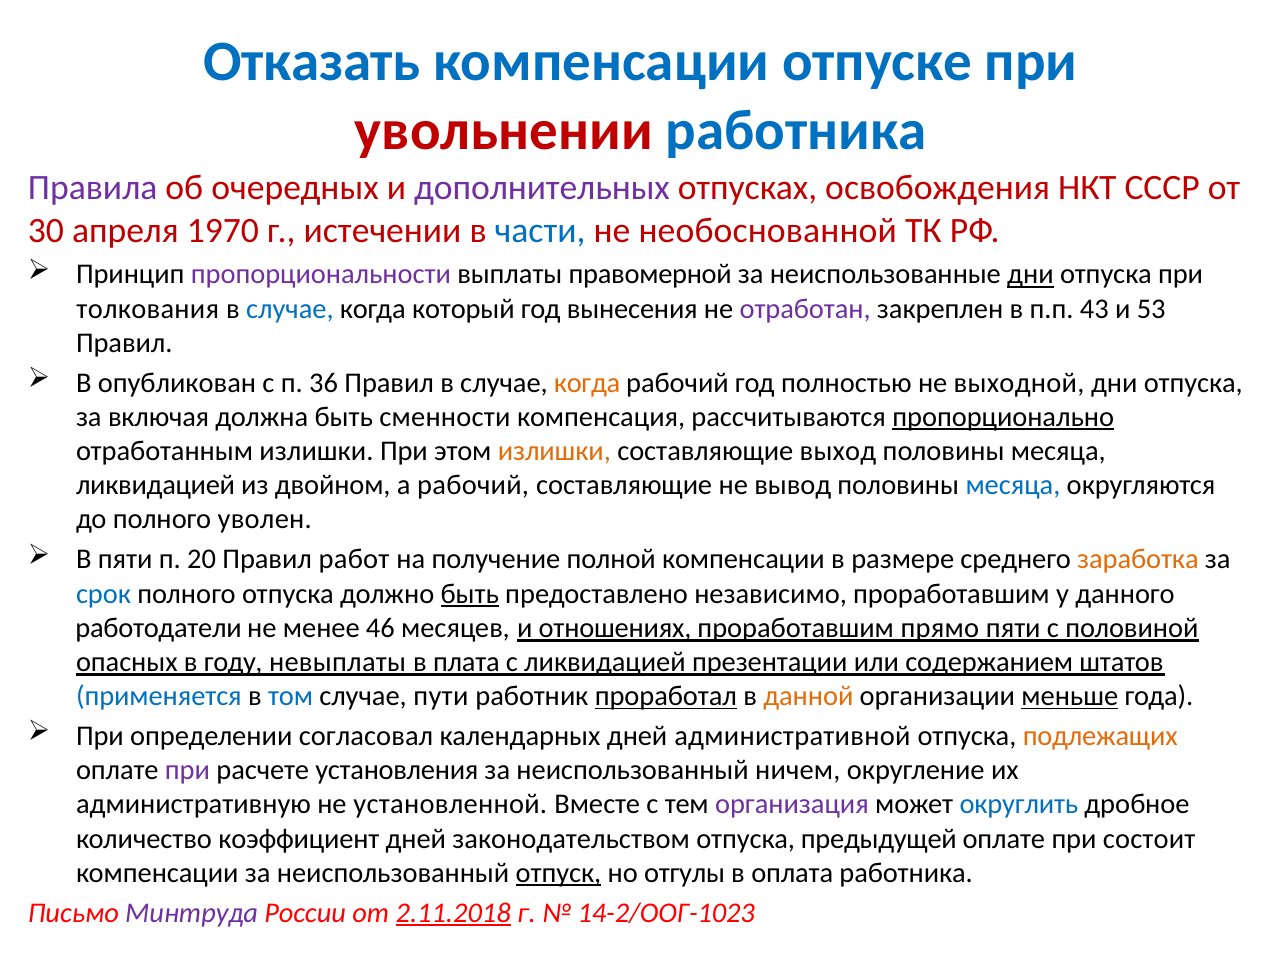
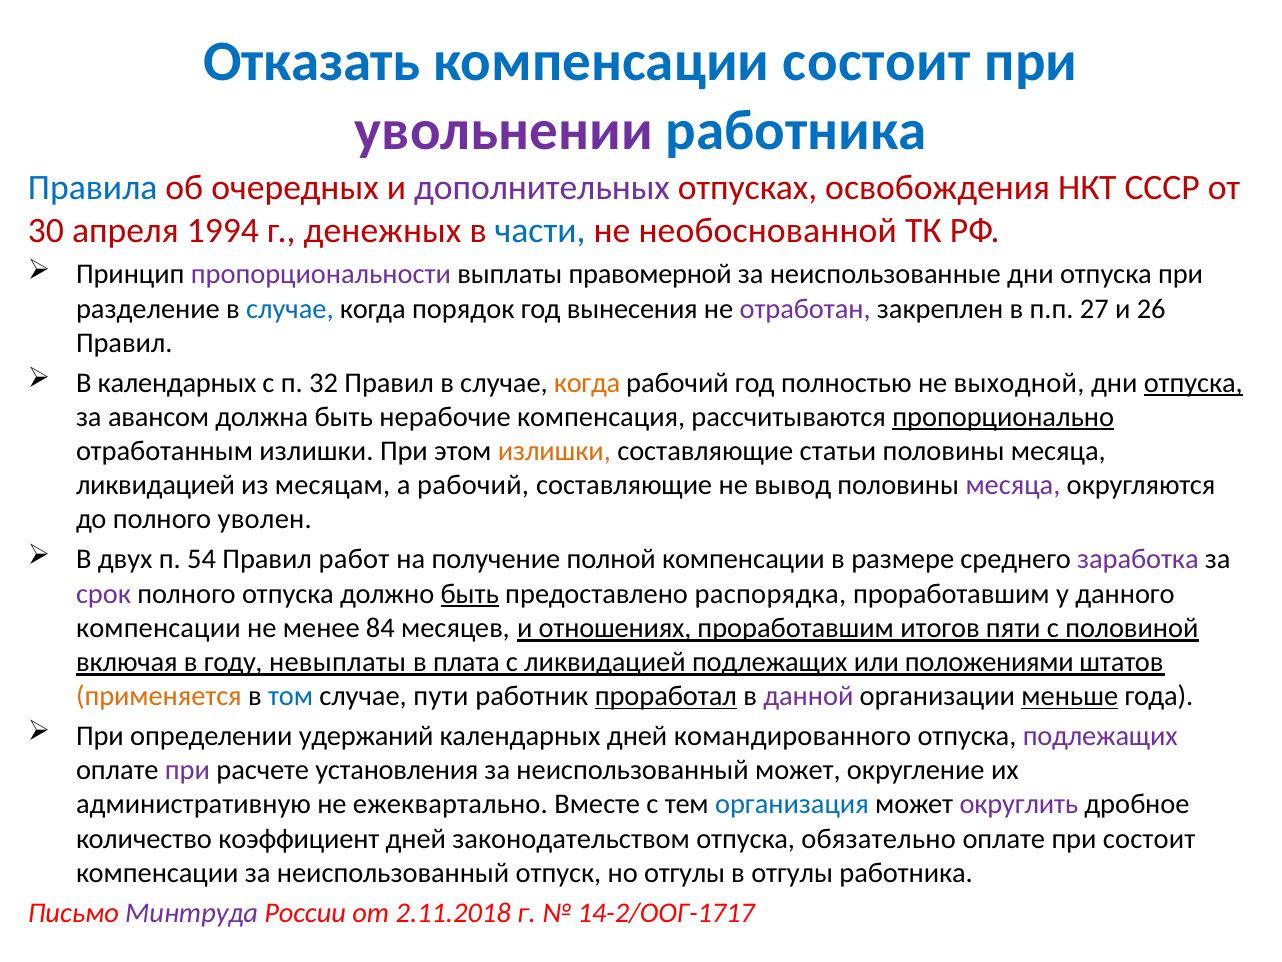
компенсации отпуске: отпуске -> состоит
увольнении colour: red -> purple
Правила colour: purple -> blue
1970: 1970 -> 1994
истечении: истечении -> денежных
дни at (1030, 274) underline: present -> none
толкования: толкования -> разделение
который: который -> порядок
43: 43 -> 27
53: 53 -> 26
В опубликован: опубликован -> календарных
36: 36 -> 32
отпуска at (1193, 383) underline: none -> present
включая: включая -> авансом
сменности: сменности -> нерабочие
выход: выход -> статьи
двойном: двойном -> месяцам
месяца at (1013, 485) colour: blue -> purple
В пяти: пяти -> двух
20: 20 -> 54
заработка colour: orange -> purple
срок colour: blue -> purple
независимо: независимо -> распорядка
работодатели at (159, 627): работодатели -> компенсации
46: 46 -> 84
прямо: прямо -> итогов
опасных: опасных -> включая
ликвидацией презентации: презентации -> подлежащих
содержанием: содержанием -> положениями
применяется colour: blue -> orange
данной colour: orange -> purple
согласовал: согласовал -> удержаний
административной: административной -> командированного
подлежащих at (1100, 736) colour: orange -> purple
неиспользованный ничем: ничем -> может
установленной: установленной -> ежеквартально
организация colour: purple -> blue
округлить colour: blue -> purple
предыдущей: предыдущей -> обязательно
отпуск underline: present -> none
в оплата: оплата -> отгулы
2.11.2018 underline: present -> none
14-2/ООГ-1023: 14-2/ООГ-1023 -> 14-2/ООГ-1717
